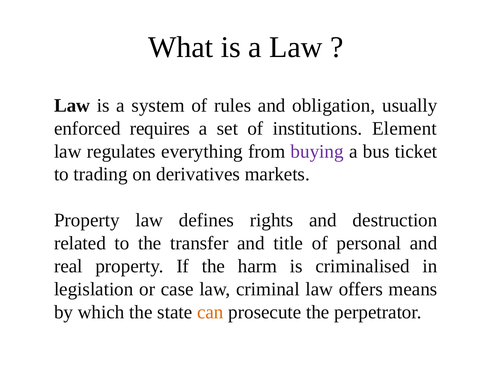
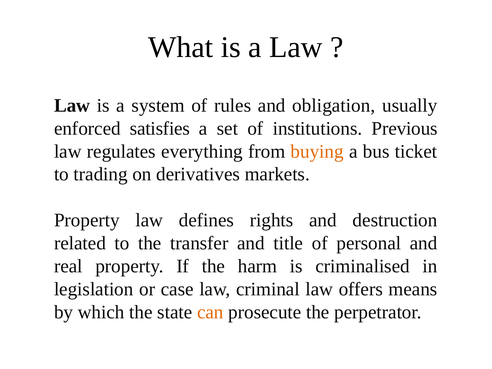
requires: requires -> satisfies
Element: Element -> Previous
buying colour: purple -> orange
